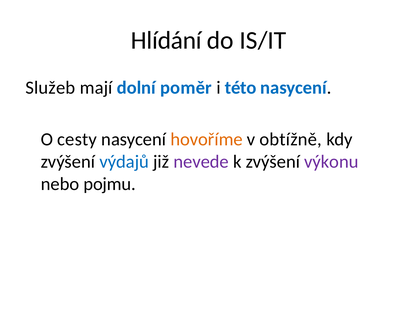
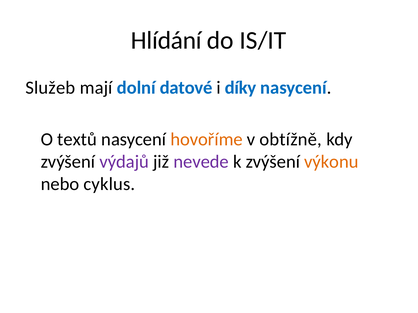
poměr: poměr -> datové
této: této -> díky
cesty: cesty -> textů
výdajů colour: blue -> purple
výkonu colour: purple -> orange
pojmu: pojmu -> cyklus
